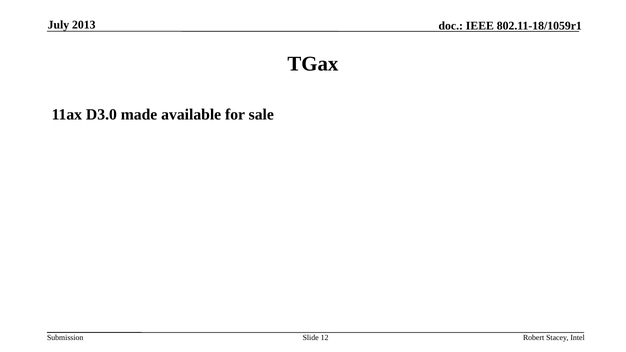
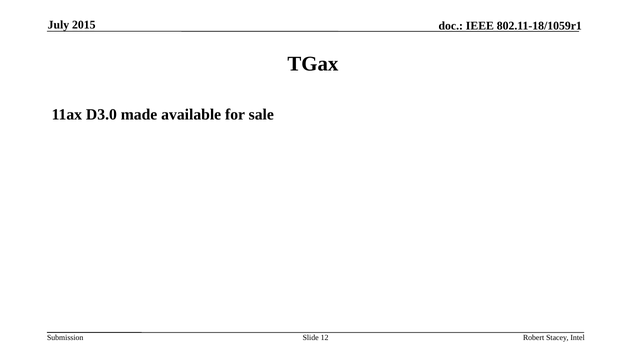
2013: 2013 -> 2015
